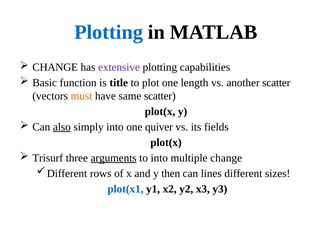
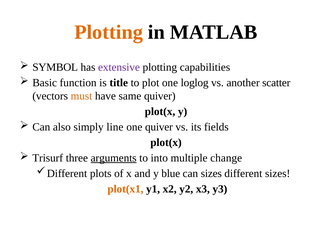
Plotting at (109, 32) colour: blue -> orange
CHANGE at (55, 67): CHANGE -> SYMBOL
length: length -> loglog
same scatter: scatter -> quiver
also underline: present -> none
simply into: into -> line
rows: rows -> plots
then: then -> blue
can lines: lines -> sizes
plot(x1 colour: blue -> orange
